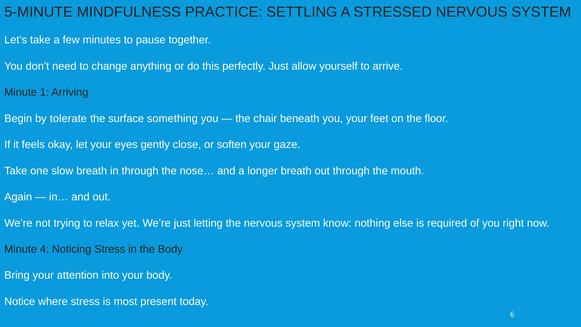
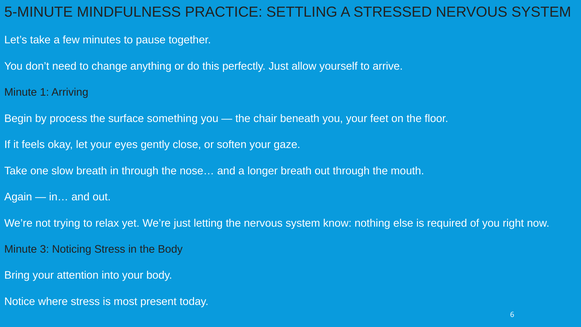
tolerate: tolerate -> process
4: 4 -> 3
